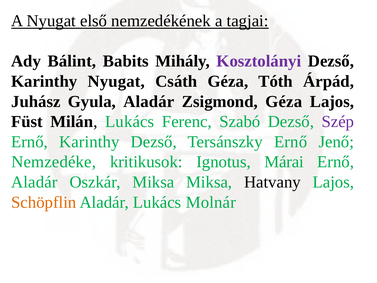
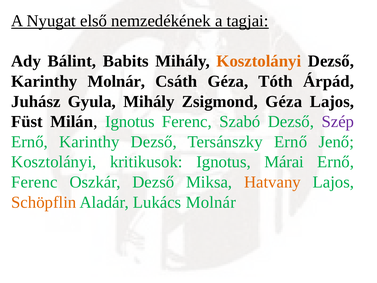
Kosztolányi at (259, 61) colour: purple -> orange
Karinthy Nyugat: Nyugat -> Molnár
Gyula Aladár: Aladár -> Mihály
Milán Lukács: Lukács -> Ignotus
Nemzedéke at (54, 162): Nemzedéke -> Kosztolányi
Aladár at (34, 182): Aladár -> Ferenc
Oszkár Miksa: Miksa -> Dezső
Hatvany colour: black -> orange
